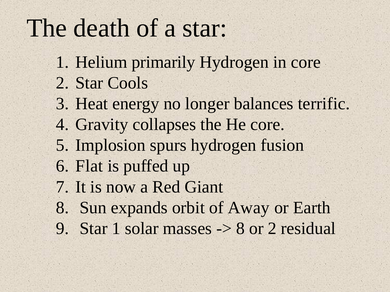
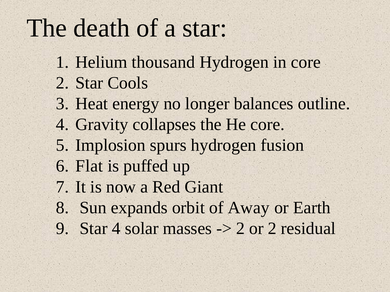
primarily: primarily -> thousand
terrific: terrific -> outline
1 at (116, 229): 1 -> 4
8 at (240, 229): 8 -> 2
